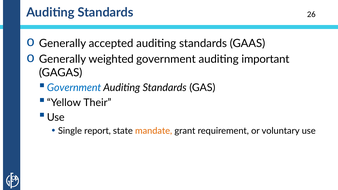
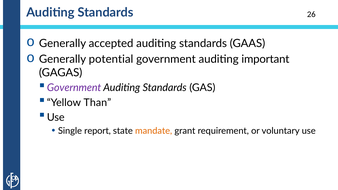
weighted: weighted -> potential
Government at (74, 88) colour: blue -> purple
Their: Their -> Than
